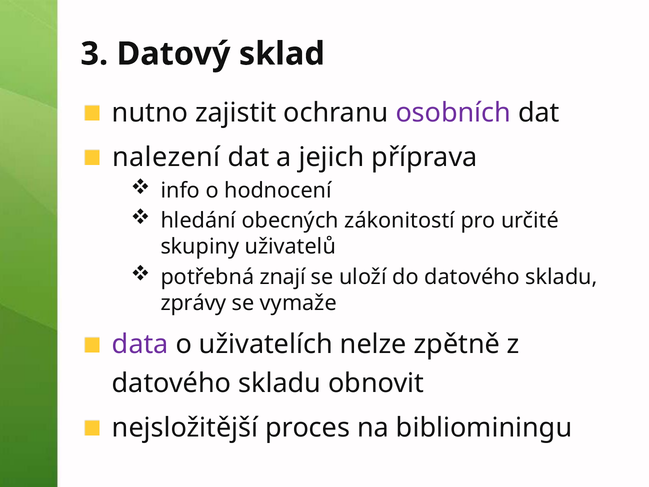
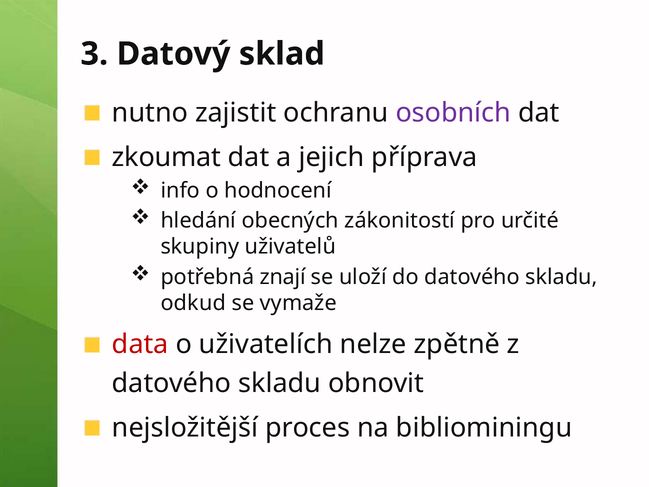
nalezení: nalezení -> zkoumat
zprávy: zprávy -> odkud
data colour: purple -> red
